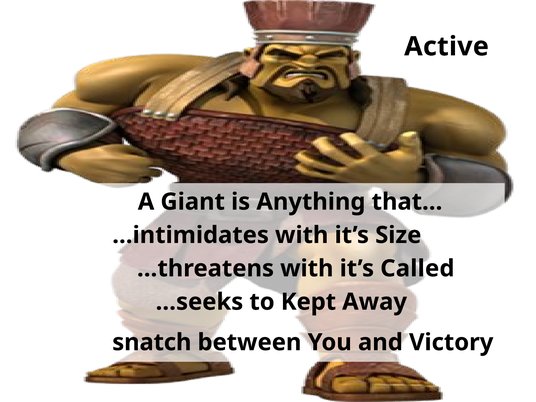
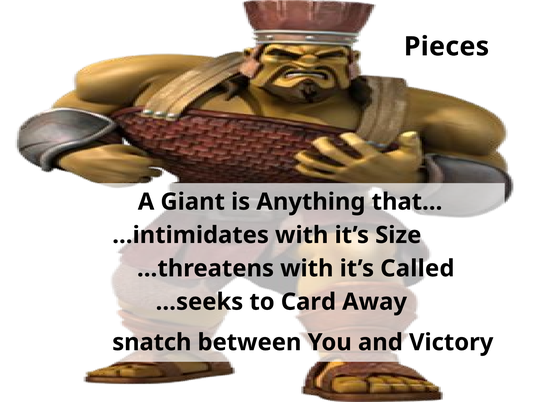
Active: Active -> Pieces
Kept: Kept -> Card
